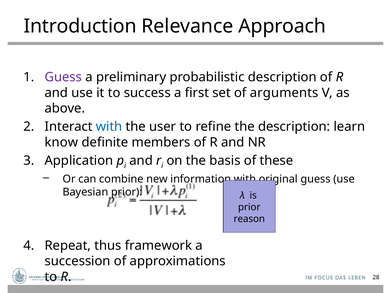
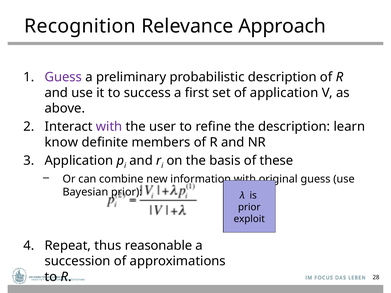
Introduction: Introduction -> Recognition
of arguments: arguments -> application
with at (109, 127) colour: blue -> purple
reason: reason -> exploit
framework: framework -> reasonable
